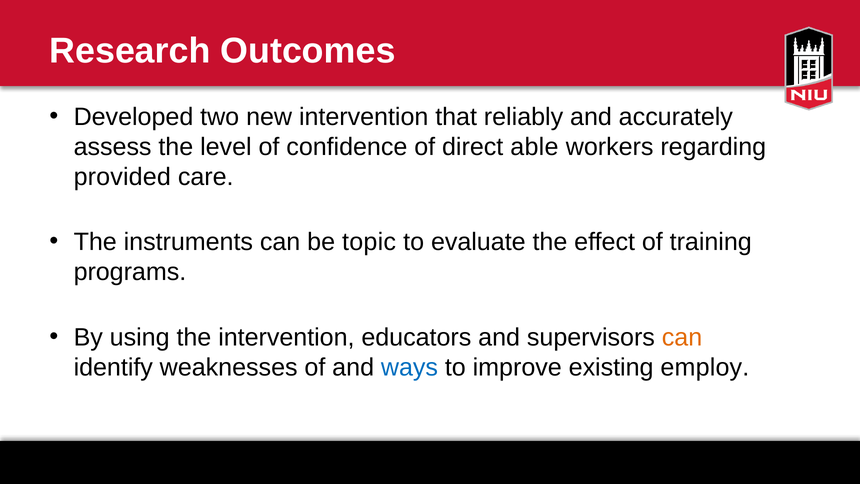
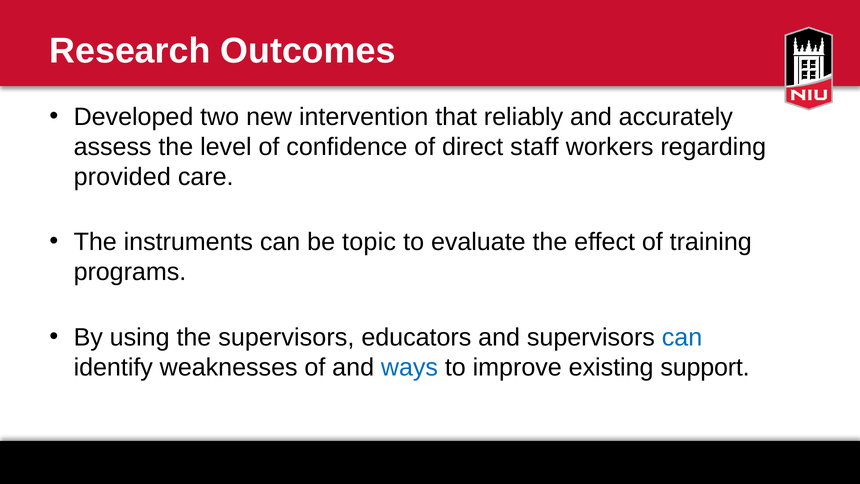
able: able -> staff
the intervention: intervention -> supervisors
can at (682, 337) colour: orange -> blue
employ: employ -> support
